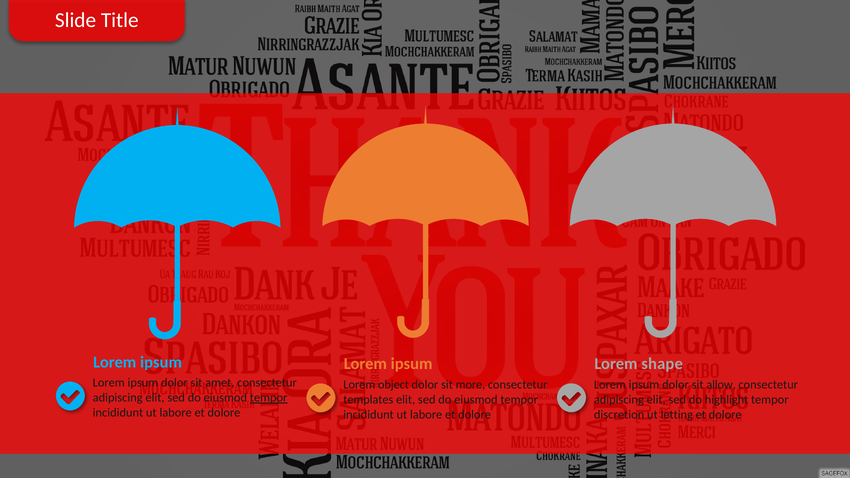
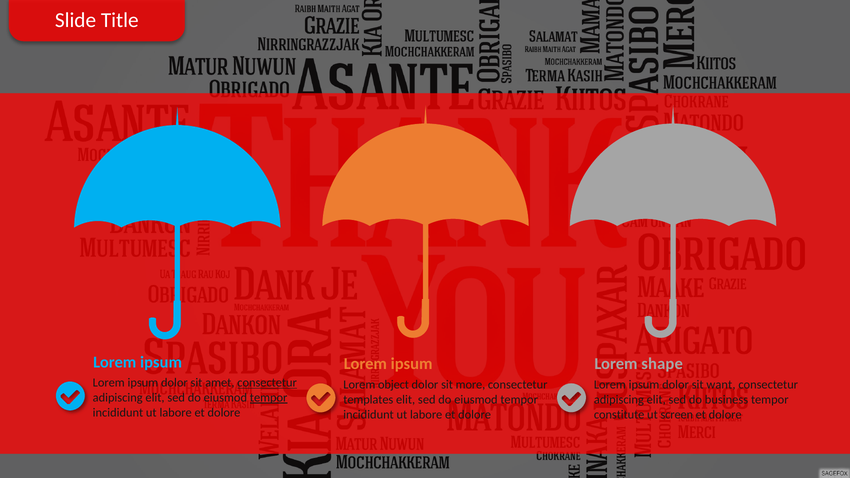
consectetur at (267, 383) underline: none -> present
allow: allow -> want
highlight: highlight -> business
discretion: discretion -> constitute
letting: letting -> screen
